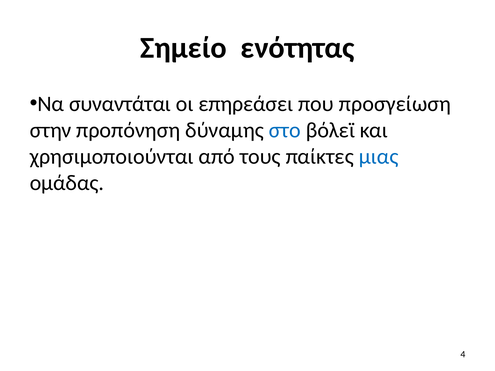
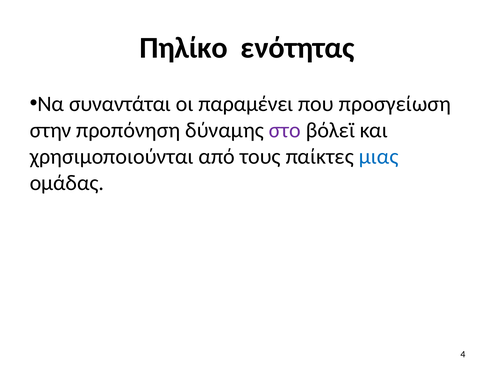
Σημείο: Σημείο -> Πηλίκο
επηρεάσει: επηρεάσει -> παραμένει
στο colour: blue -> purple
